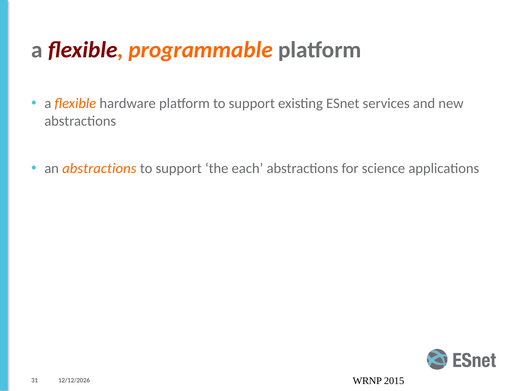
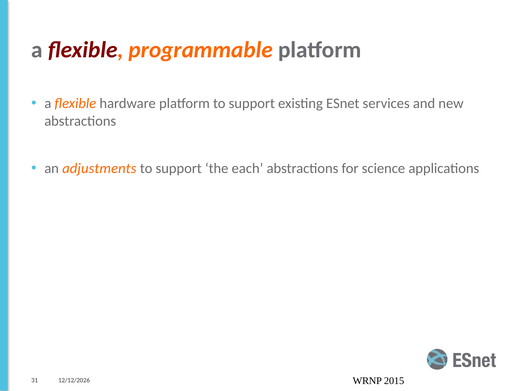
an abstractions: abstractions -> adjustments
